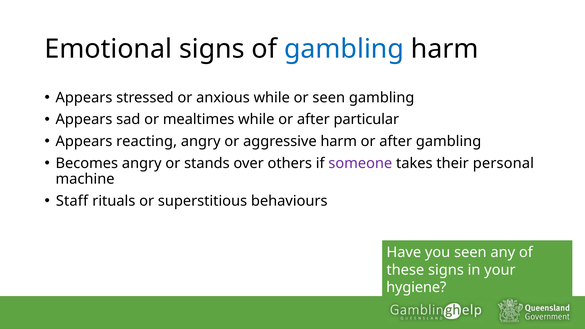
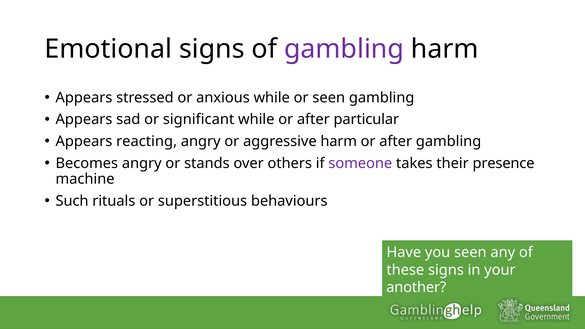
gambling at (344, 49) colour: blue -> purple
mealtimes: mealtimes -> significant
personal: personal -> presence
Staff: Staff -> Such
hygiene: hygiene -> another
